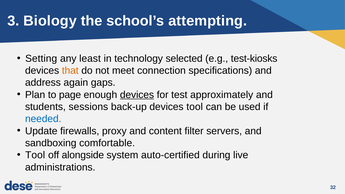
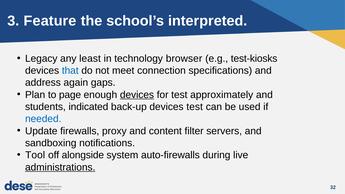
Biology: Biology -> Feature
attempting: attempting -> interpreted
Setting: Setting -> Legacy
selected: selected -> browser
that colour: orange -> blue
sessions: sessions -> indicated
devices tool: tool -> test
comfortable: comfortable -> notifications
auto-certified: auto-certified -> auto-firewalls
administrations underline: none -> present
